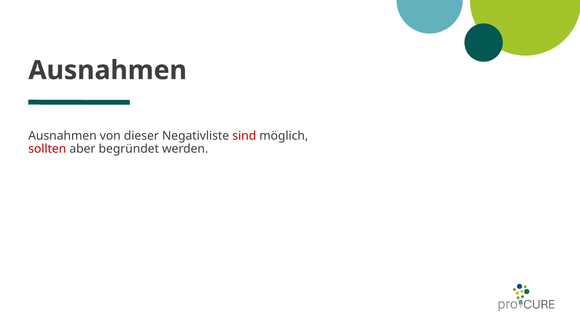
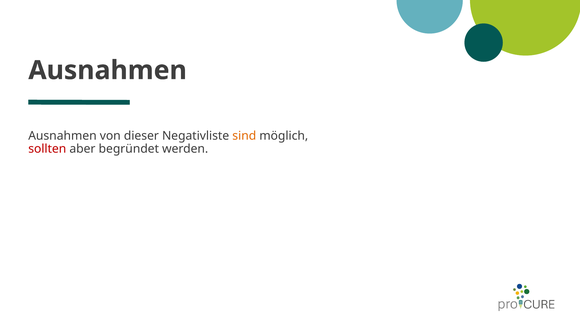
sind colour: red -> orange
